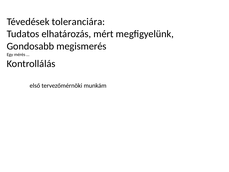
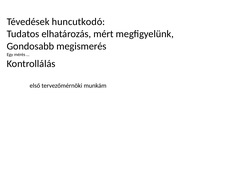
toleranciára: toleranciára -> huncutkodó
